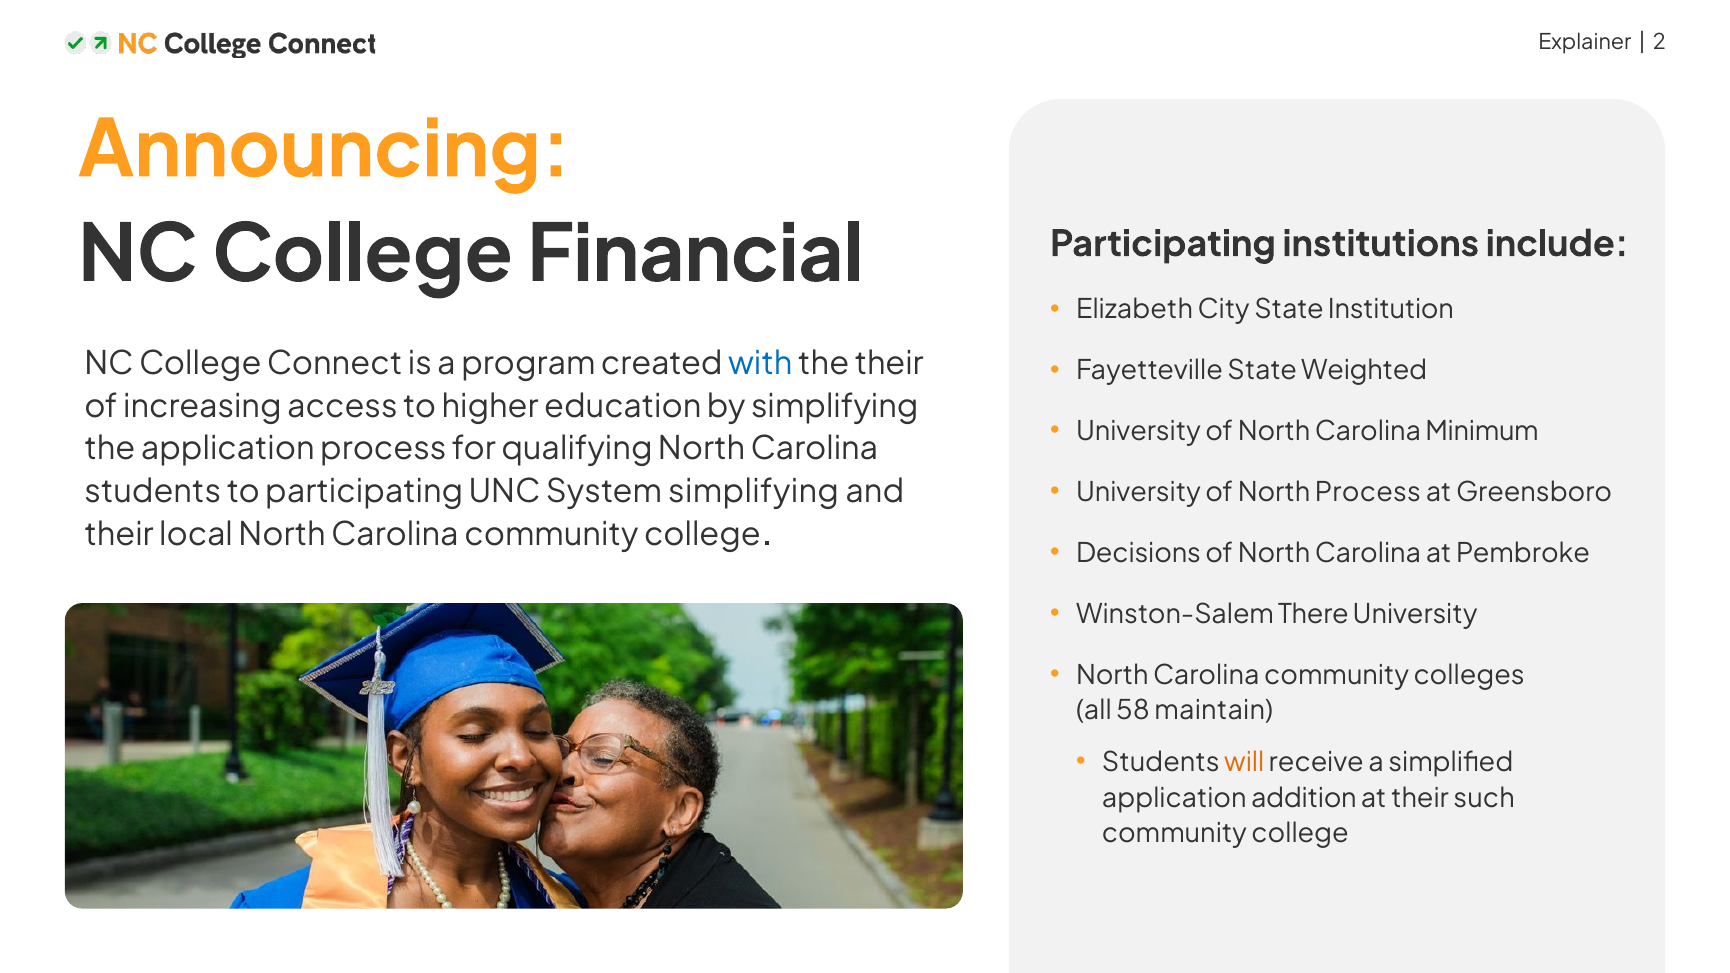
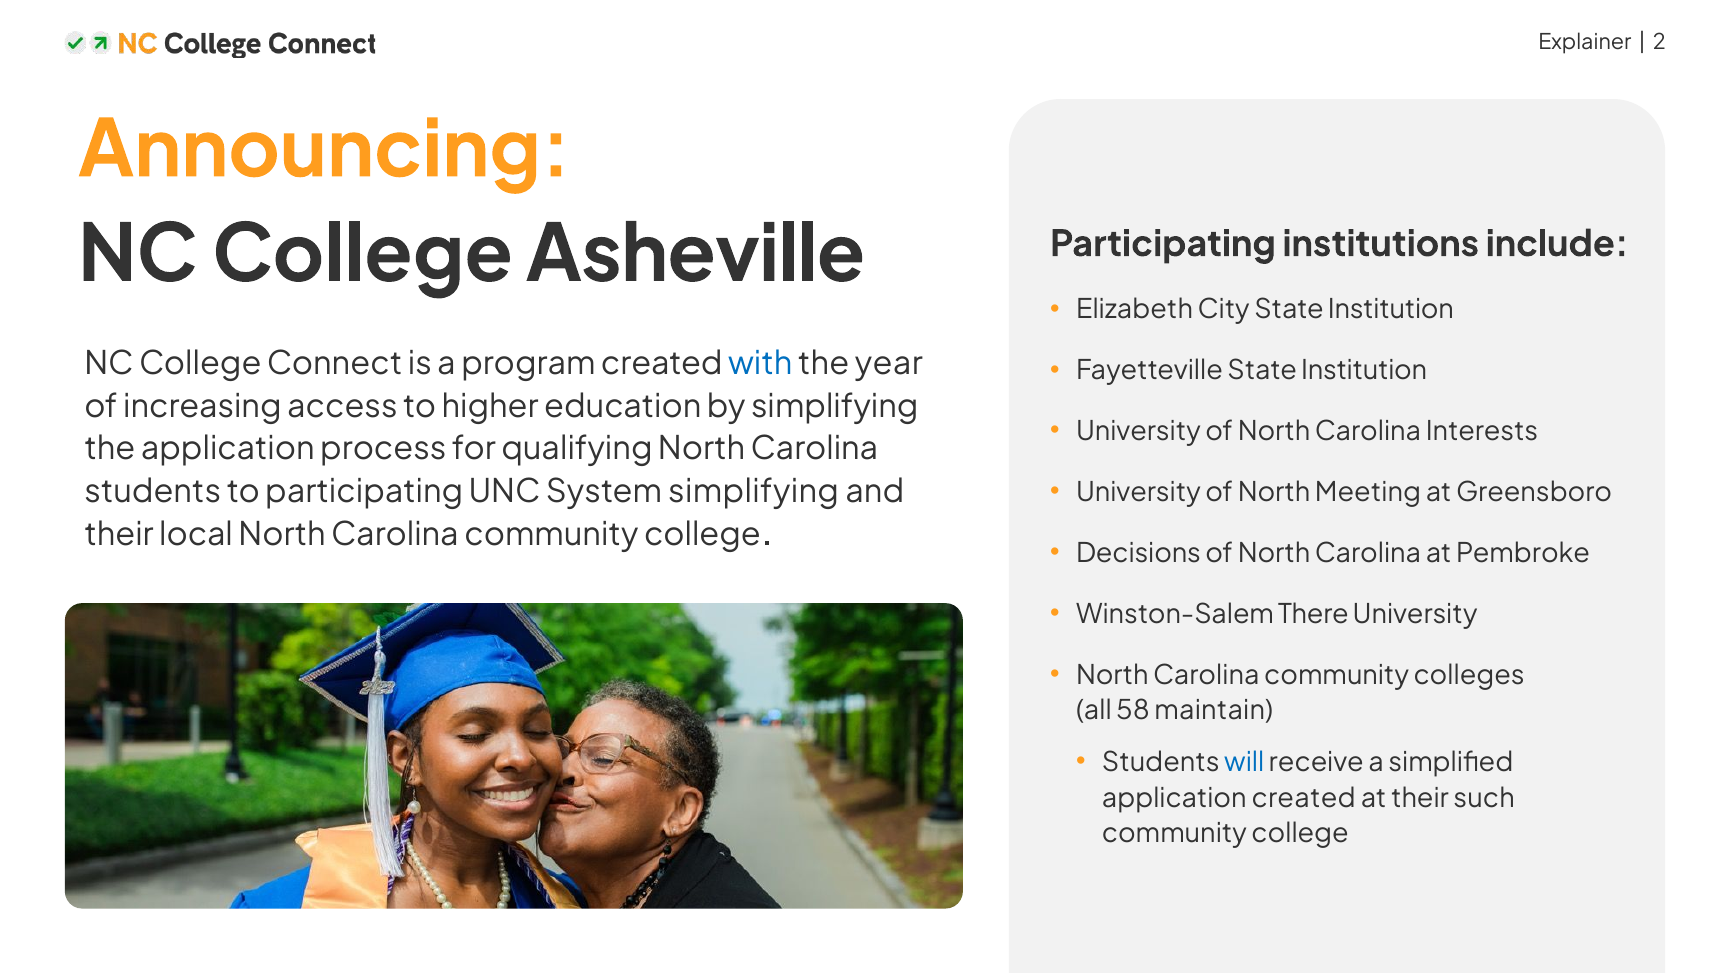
Financial: Financial -> Asheville
the their: their -> year
Fayetteville State Weighted: Weighted -> Institution
Minimum: Minimum -> Interests
North Process: Process -> Meeting
will colour: orange -> blue
application addition: addition -> created
